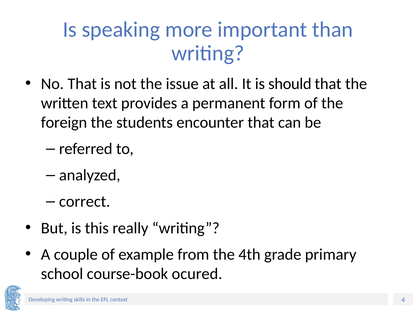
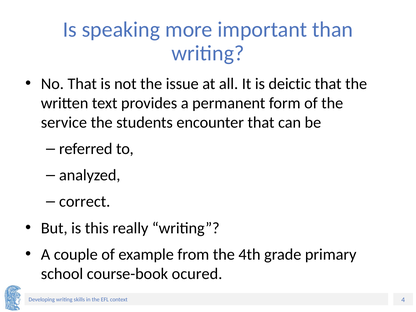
should: should -> deictic
foreign: foreign -> service
